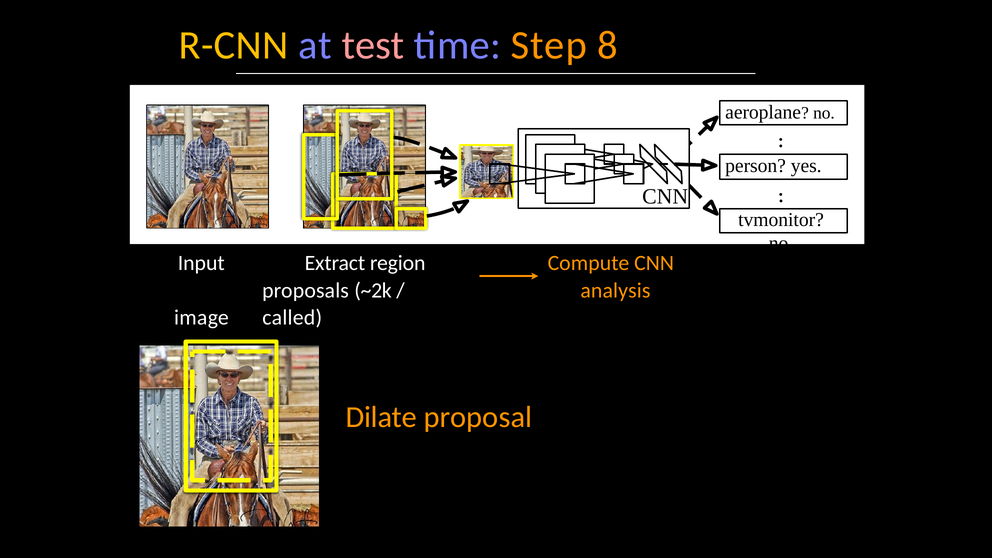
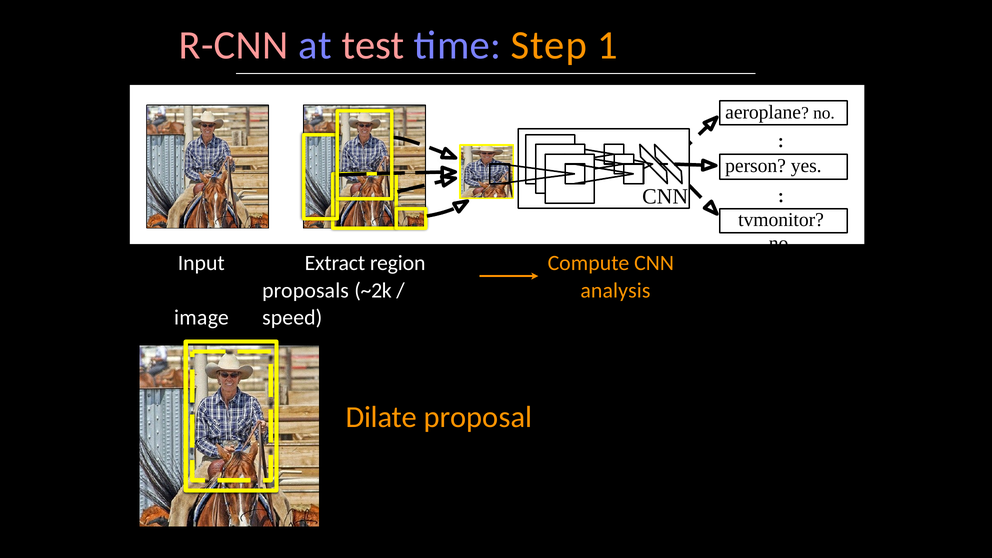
R-CNN colour: yellow -> pink
8: 8 -> 1
called: called -> speed
